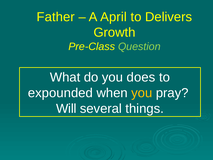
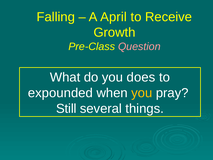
Father: Father -> Falling
Delivers: Delivers -> Receive
Question colour: light green -> pink
Will: Will -> Still
